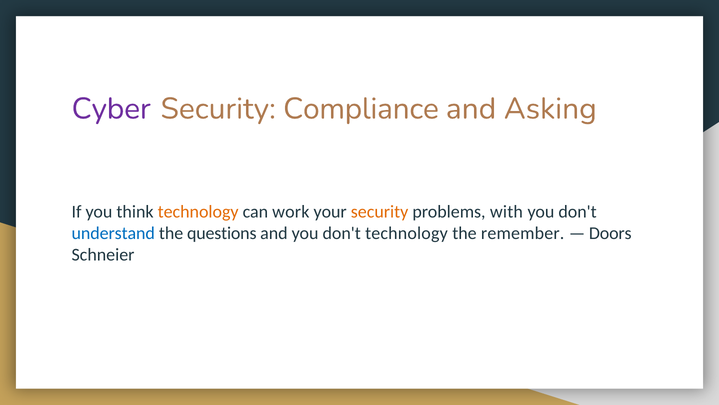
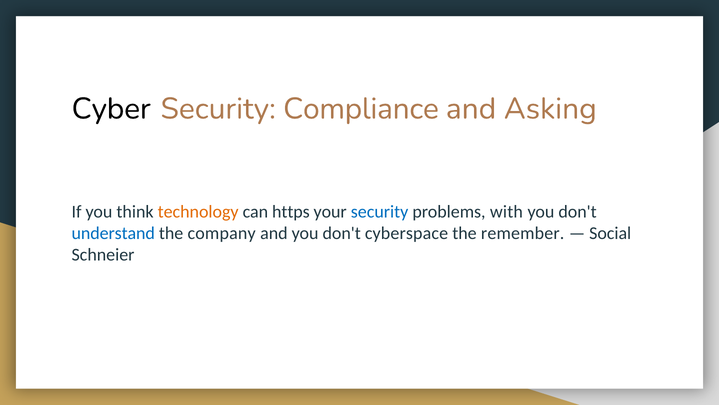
Cyber colour: purple -> black
work: work -> https
security at (380, 211) colour: orange -> blue
questions: questions -> company
don't technology: technology -> cyberspace
Doors: Doors -> Social
